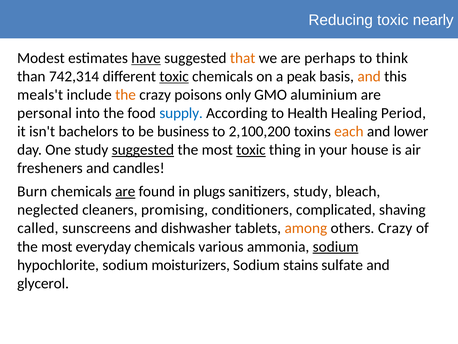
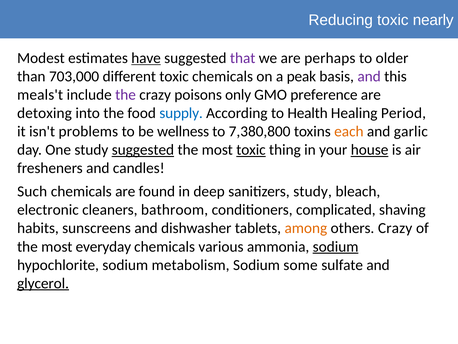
that colour: orange -> purple
think: think -> older
742,314: 742,314 -> 703,000
toxic at (174, 76) underline: present -> none
and at (369, 76) colour: orange -> purple
the at (126, 95) colour: orange -> purple
aluminium: aluminium -> preference
personal: personal -> detoxing
bachelors: bachelors -> problems
business: business -> wellness
2,100,200: 2,100,200 -> 7,380,800
lower: lower -> garlic
house underline: none -> present
Burn: Burn -> Such
are at (125, 191) underline: present -> none
plugs: plugs -> deep
neglected: neglected -> electronic
promising: promising -> bathroom
called: called -> habits
moisturizers: moisturizers -> metabolism
stains: stains -> some
glycerol underline: none -> present
